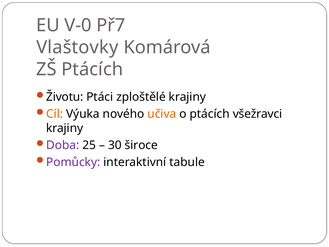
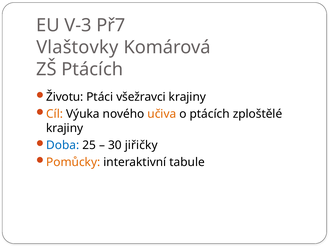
V-0: V-0 -> V-3
zploštělé: zploštělé -> všežravci
všežravci: všežravci -> zploštělé
Doba colour: purple -> blue
široce: široce -> jiřičky
Pomůcky colour: purple -> orange
